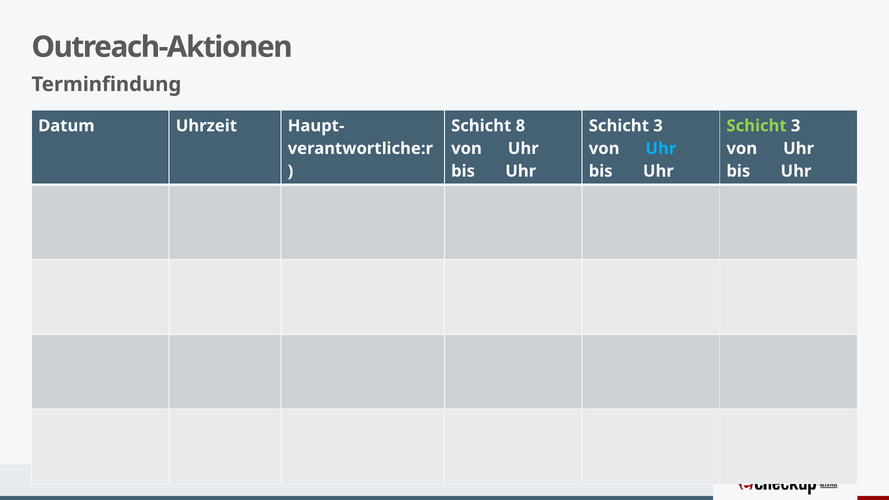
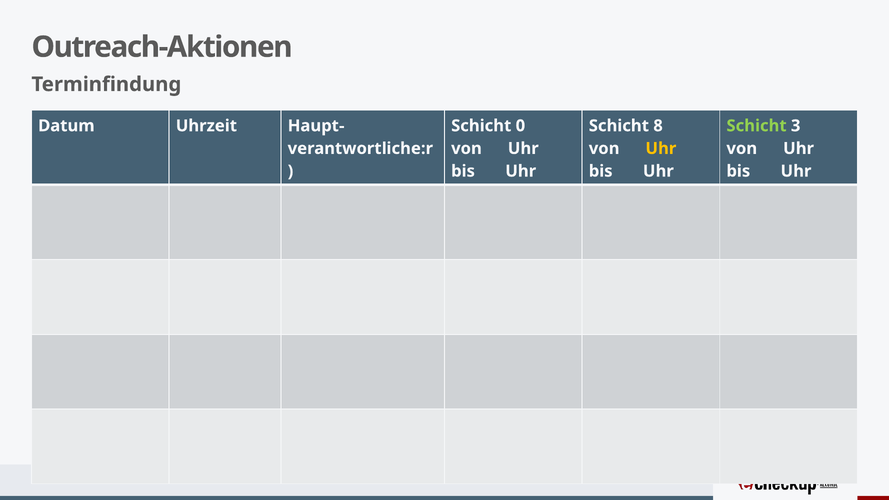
8: 8 -> 0
3 at (658, 126): 3 -> 8
Uhr at (661, 148) colour: light blue -> yellow
